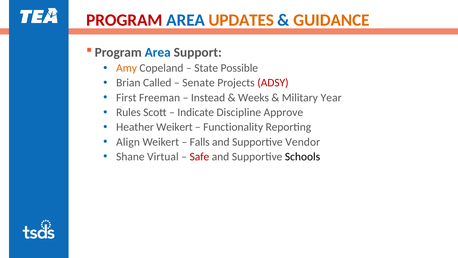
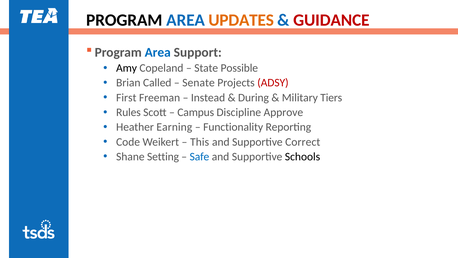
PROGRAM at (124, 20) colour: red -> black
GUIDANCE colour: orange -> red
Amy colour: orange -> black
Weeks: Weeks -> During
Year: Year -> Tiers
Indicate: Indicate -> Campus
Heather Weikert: Weikert -> Earning
Align: Align -> Code
Falls: Falls -> This
Vendor: Vendor -> Correct
Virtual: Virtual -> Setting
Safe colour: red -> blue
